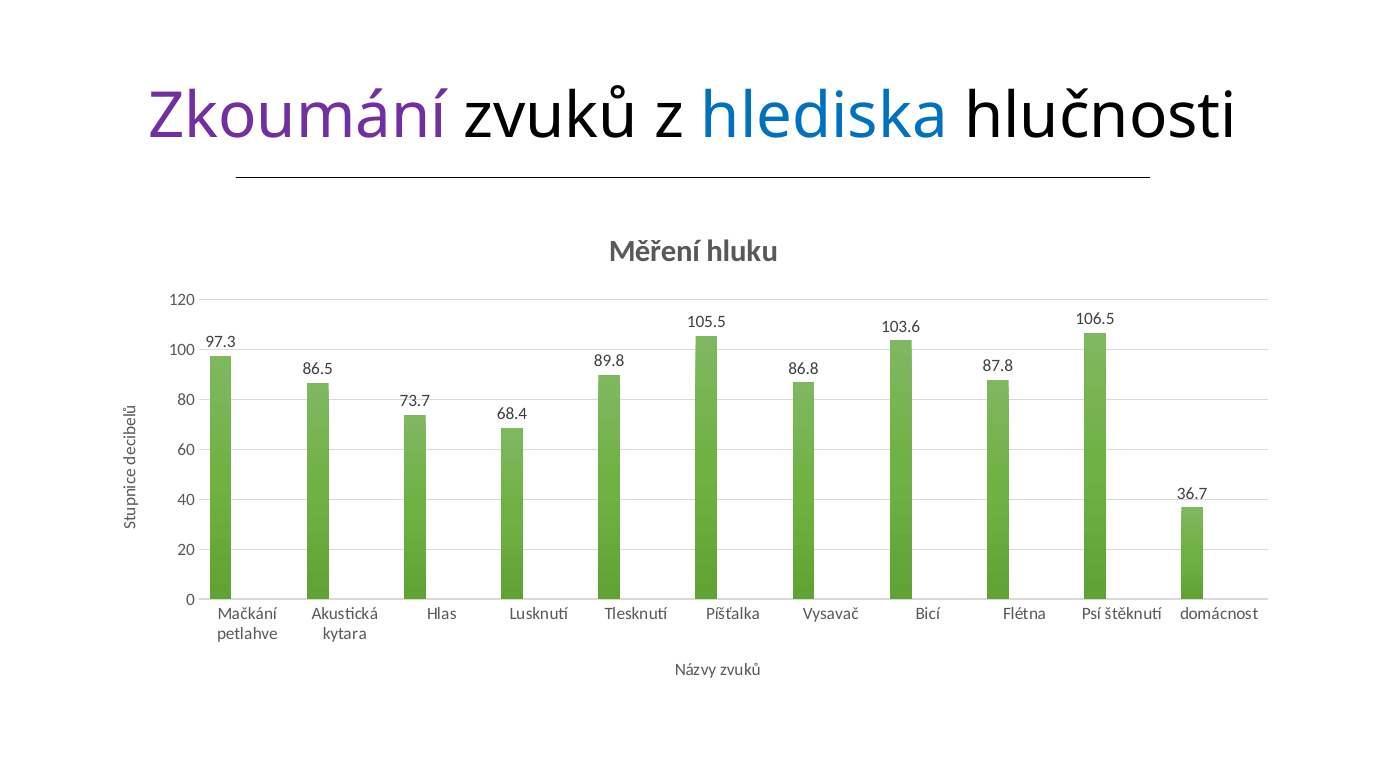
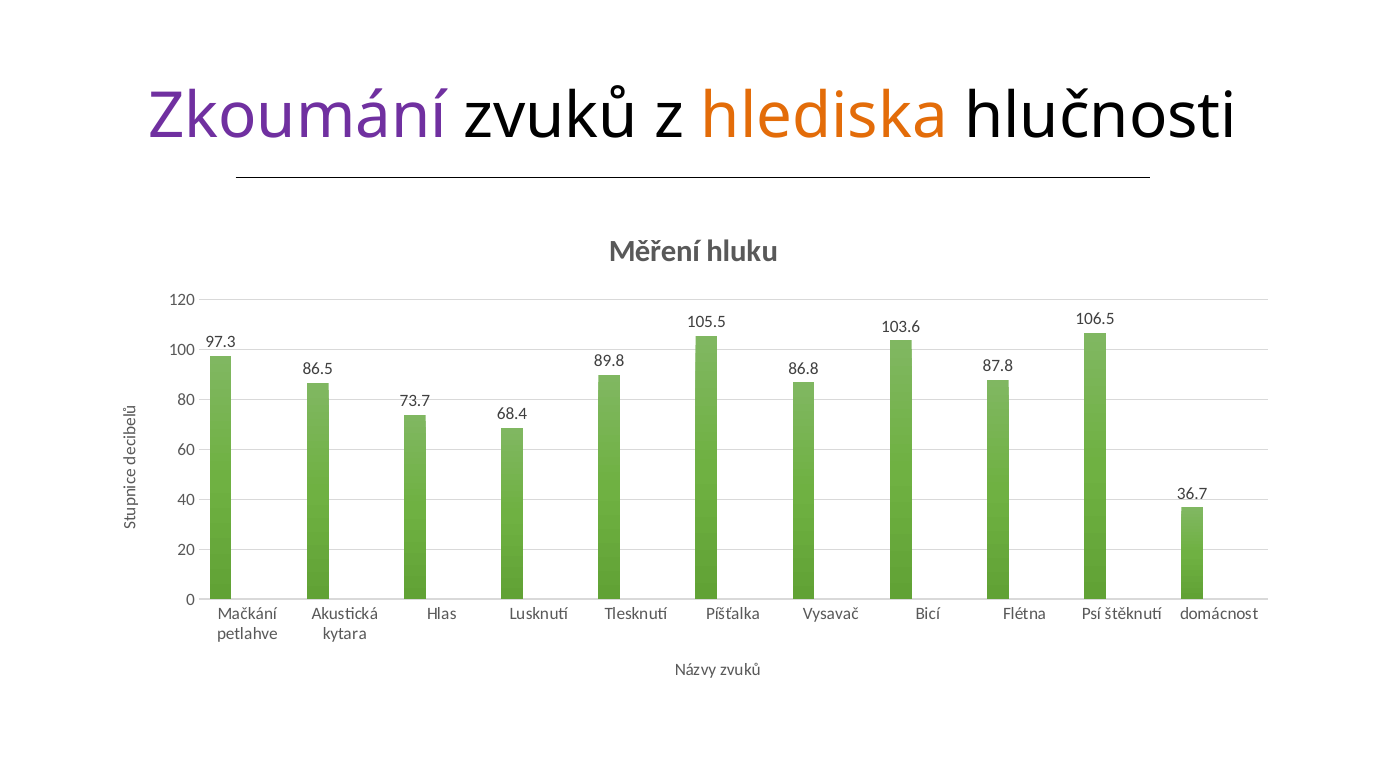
hlediska colour: blue -> orange
